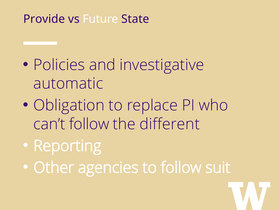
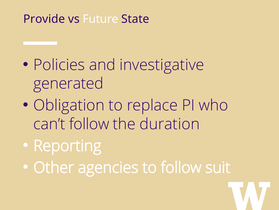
automatic: automatic -> generated
different: different -> duration
